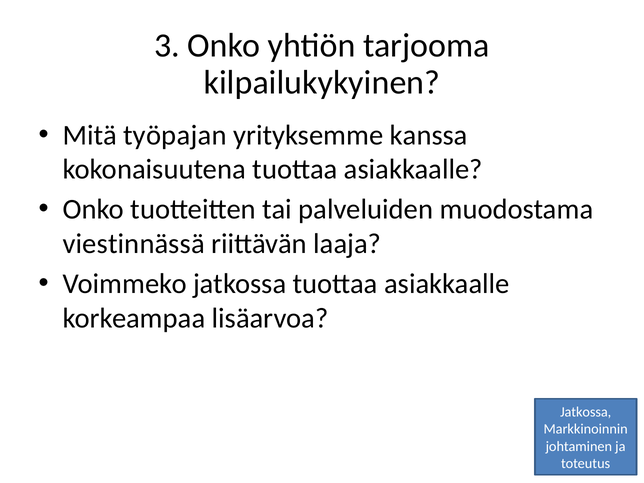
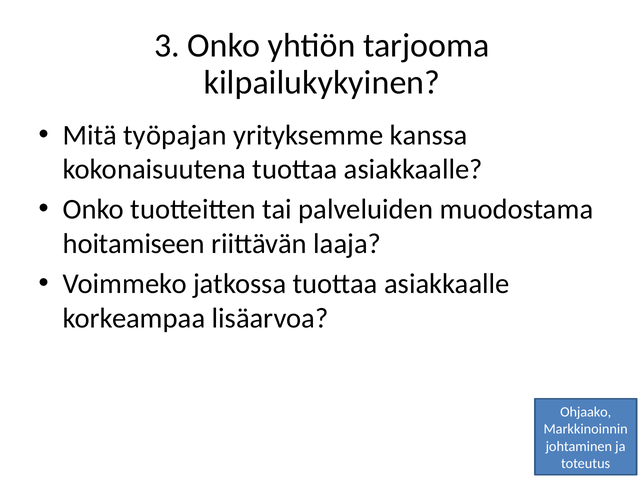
viestinnässä: viestinnässä -> hoitamiseen
Jatkossa at (586, 412): Jatkossa -> Ohjaako
